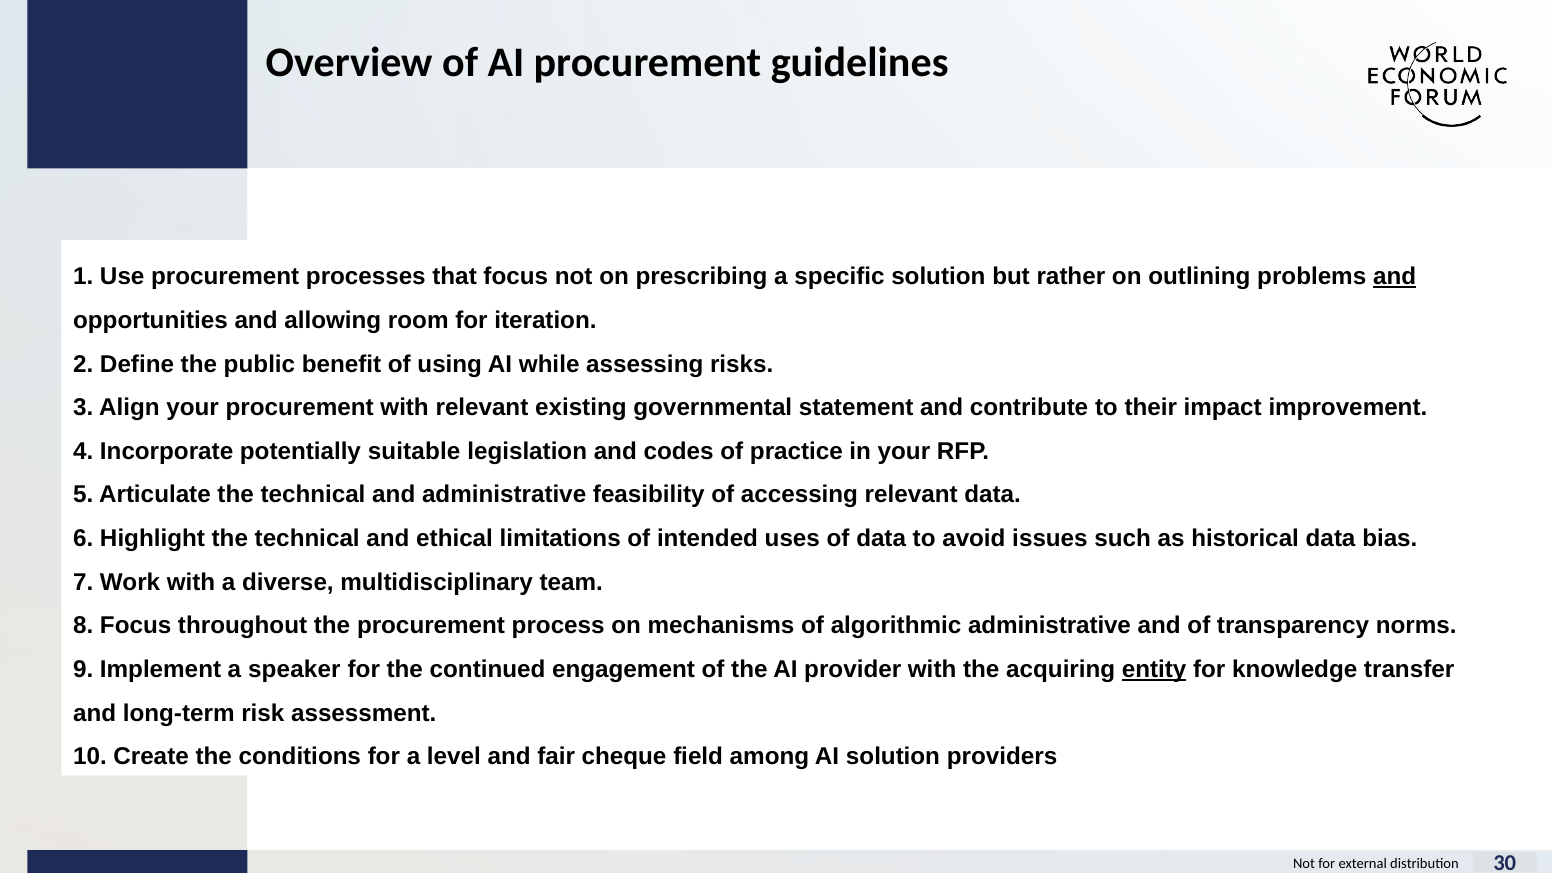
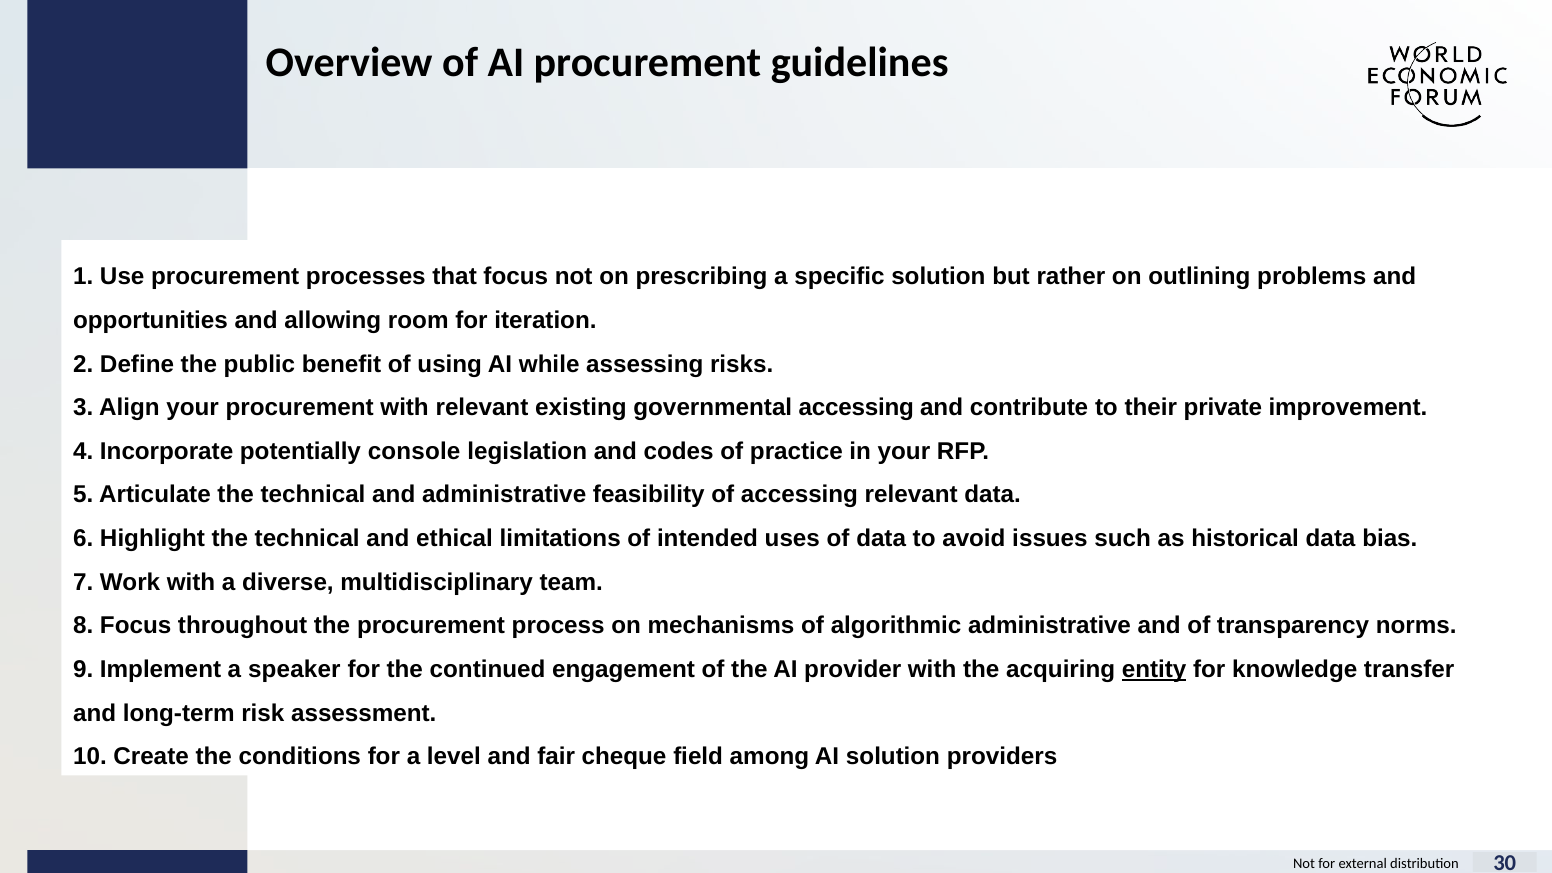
and at (1395, 277) underline: present -> none
governmental statement: statement -> accessing
impact: impact -> private
suitable: suitable -> console
